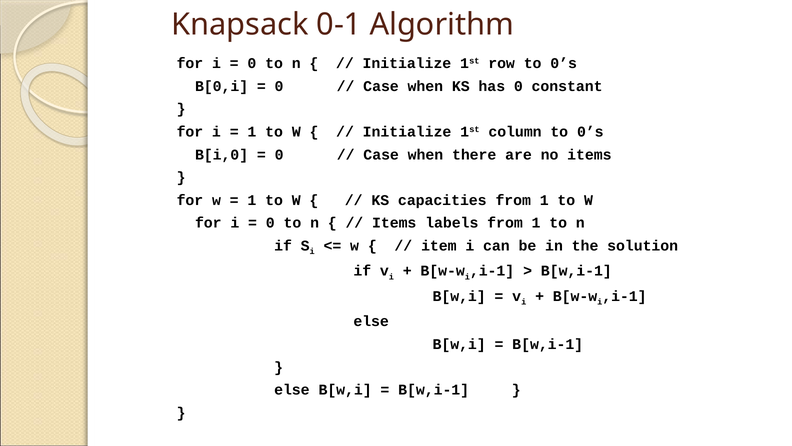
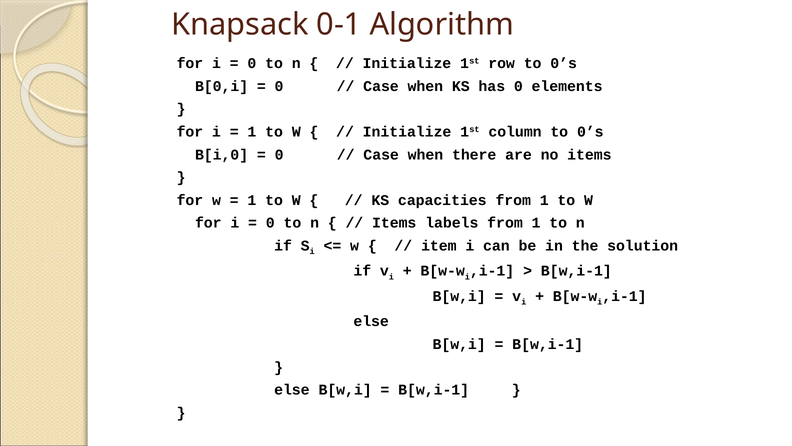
constant: constant -> elements
